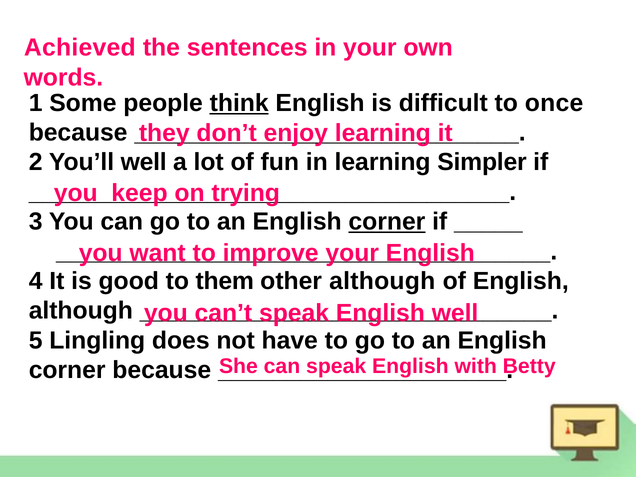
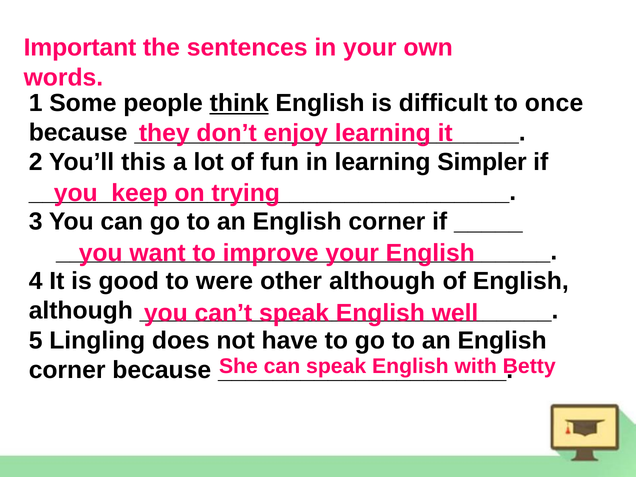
Achieved: Achieved -> Important
You’ll well: well -> this
corner at (387, 222) underline: present -> none
them: them -> were
